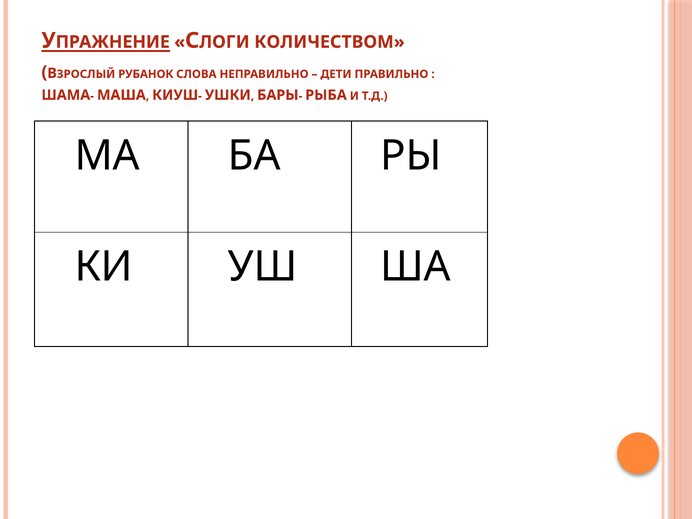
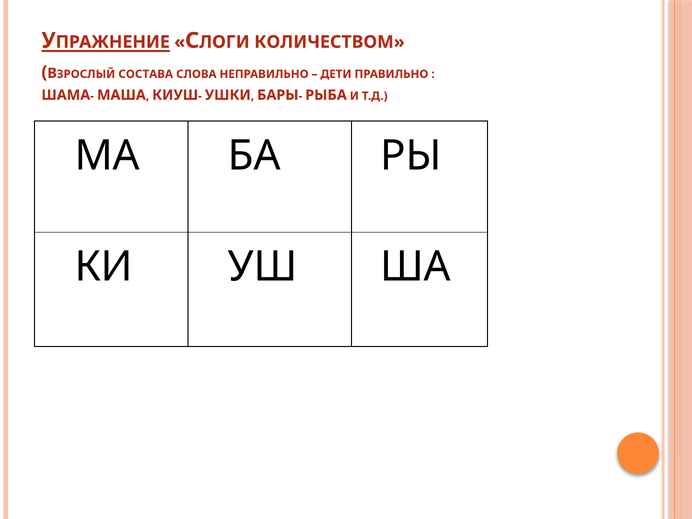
РУБАНОК: РУБАНОК -> СОСТАВА
